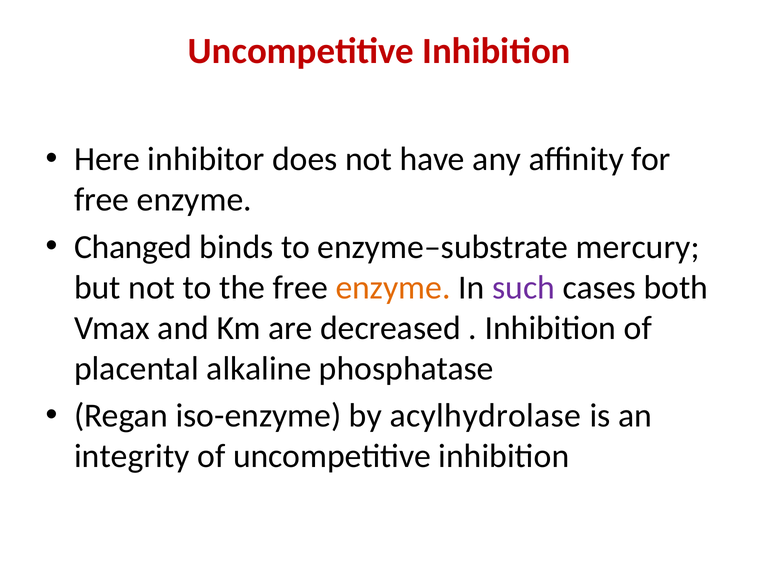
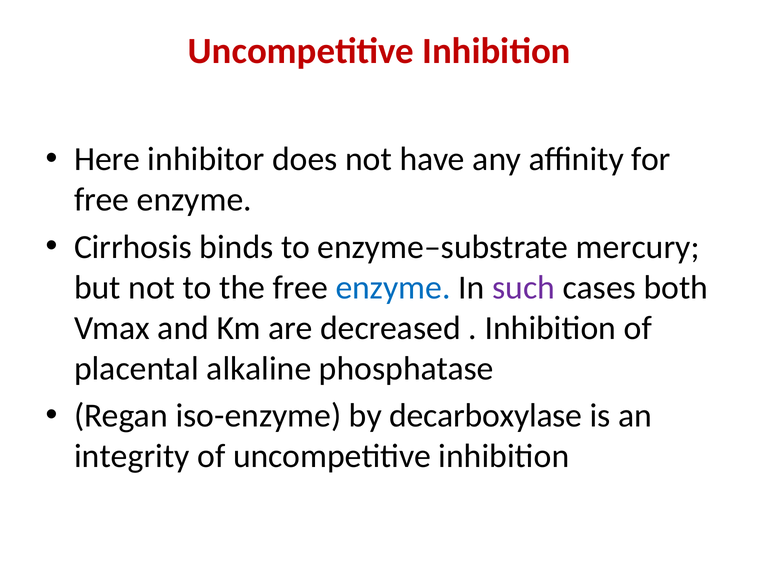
Changed: Changed -> Cirrhosis
enzyme at (393, 288) colour: orange -> blue
acylhydrolase: acylhydrolase -> decarboxylase
